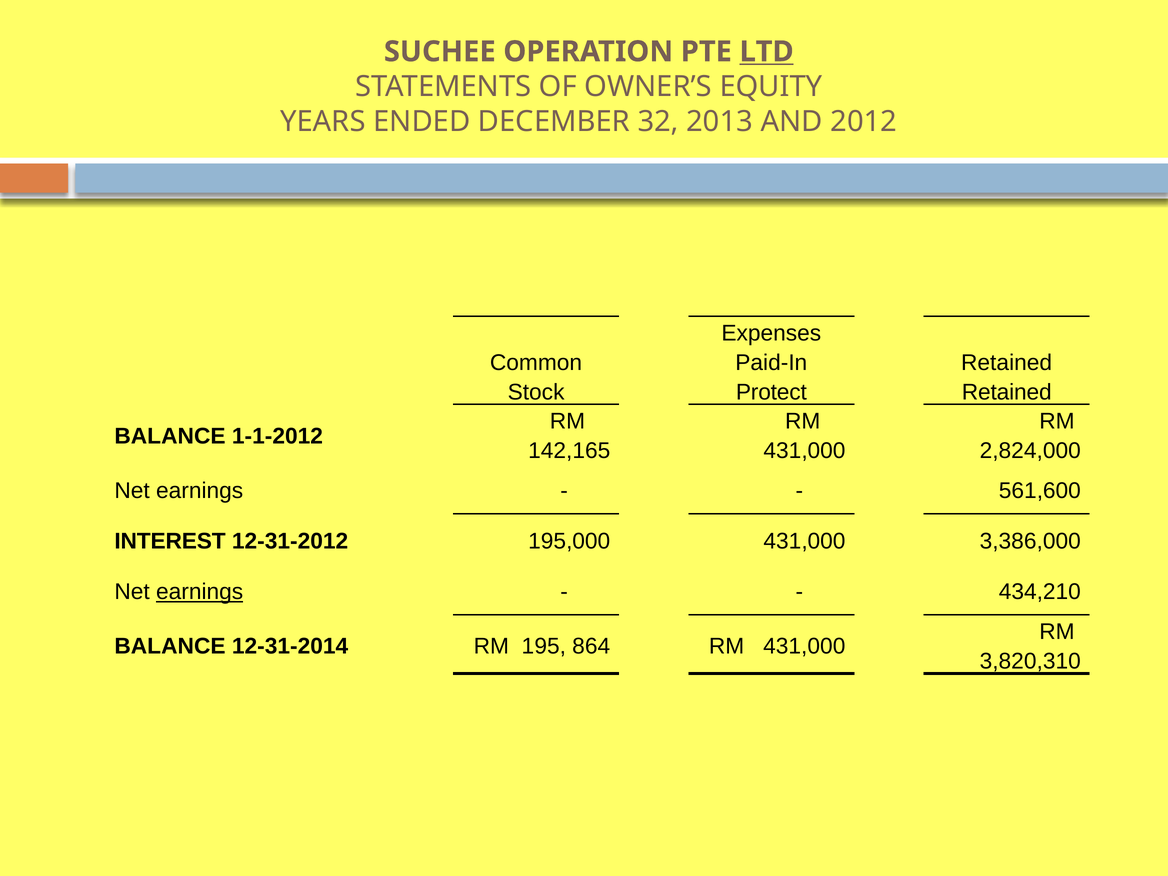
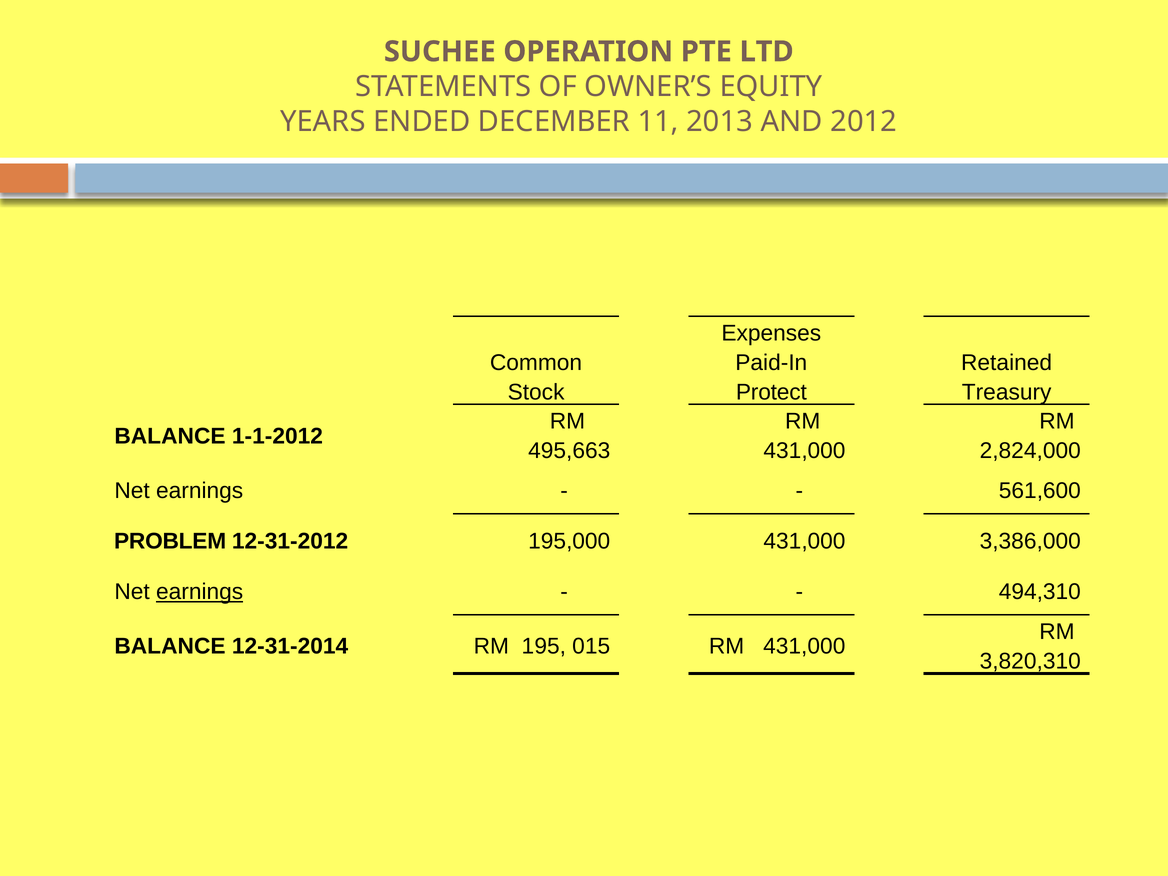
LTD underline: present -> none
32: 32 -> 11
Retained at (1007, 392): Retained -> Treasury
142,165: 142,165 -> 495,663
INTEREST: INTEREST -> PROBLEM
434,210: 434,210 -> 494,310
864: 864 -> 015
